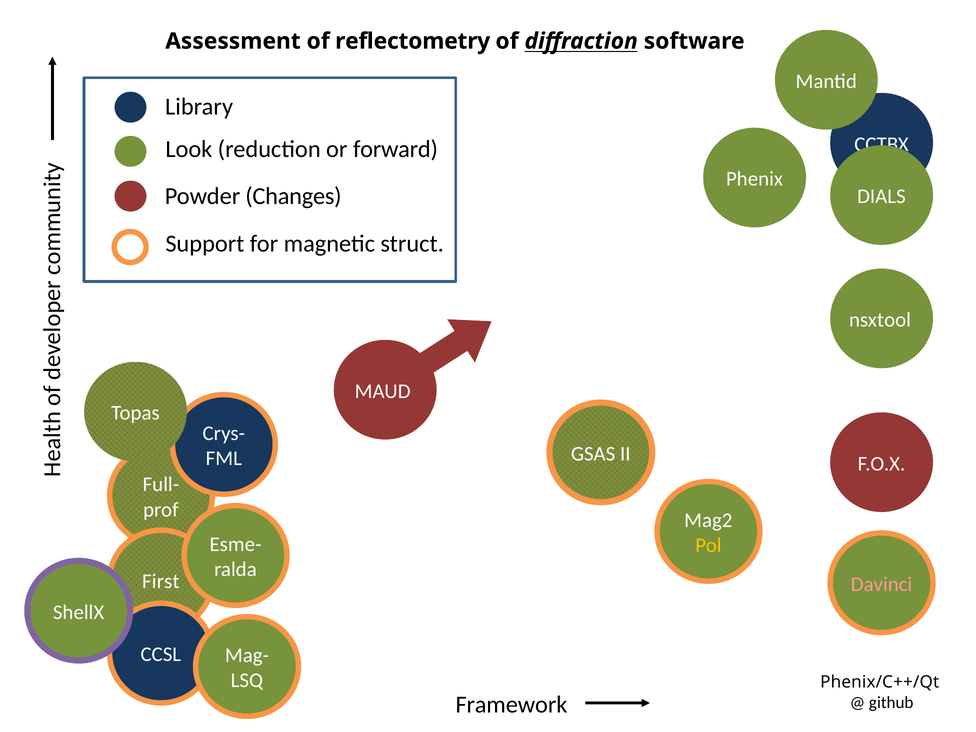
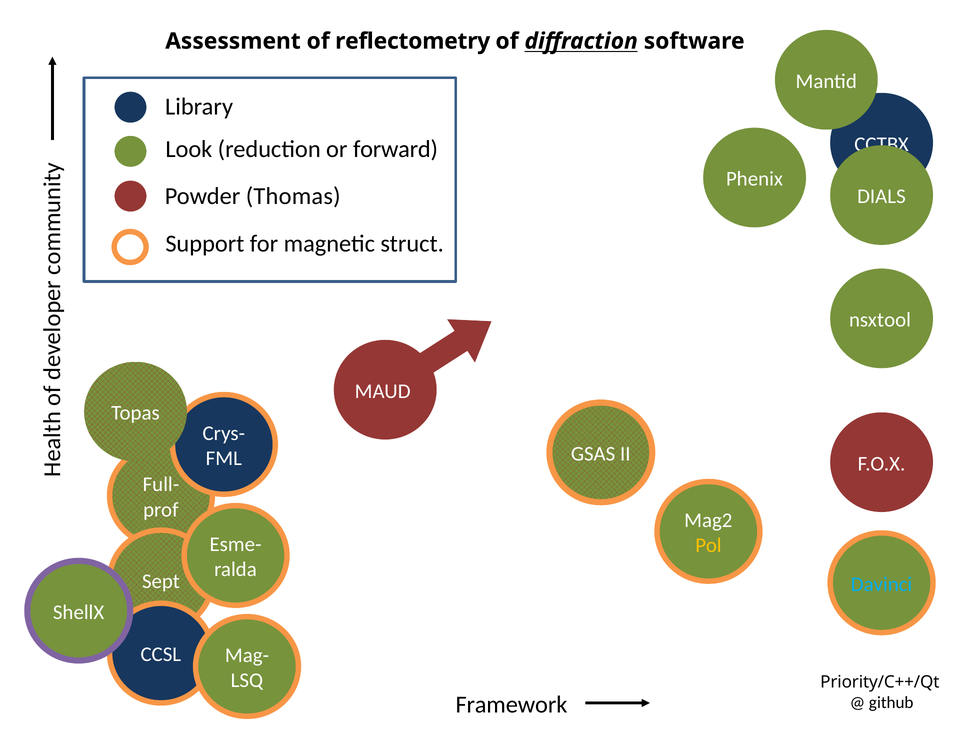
Changes: Changes -> Thomas
First: First -> Sept
Davinci colour: pink -> light blue
Phenix/C++/Qt: Phenix/C++/Qt -> Priority/C++/Qt
